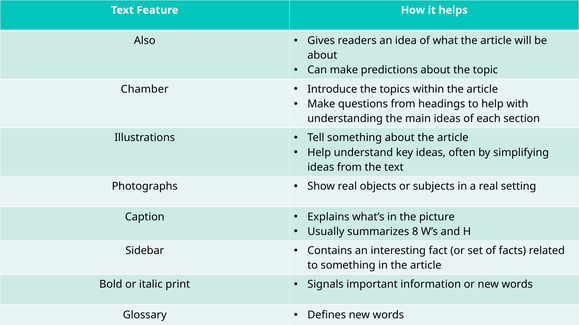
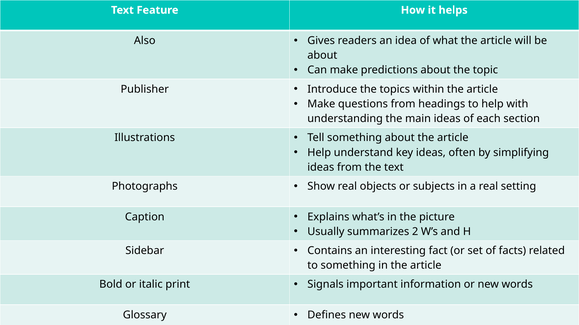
Chamber: Chamber -> Publisher
8: 8 -> 2
